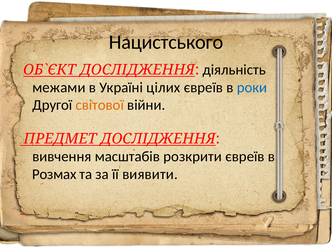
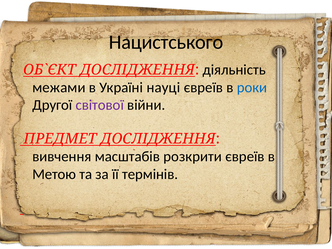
цілих: цілих -> науці
світової colour: orange -> purple
Розмах: Розмах -> Метою
виявити: виявити -> термінів
